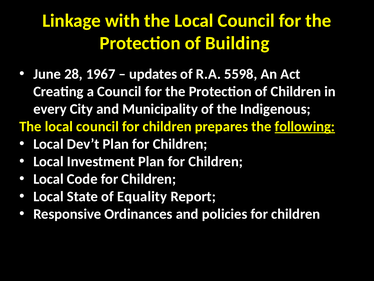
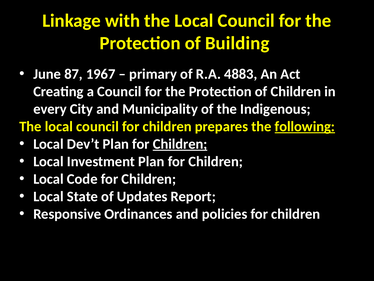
28: 28 -> 87
updates: updates -> primary
5598: 5598 -> 4883
Children at (180, 144) underline: none -> present
Equality: Equality -> Updates
